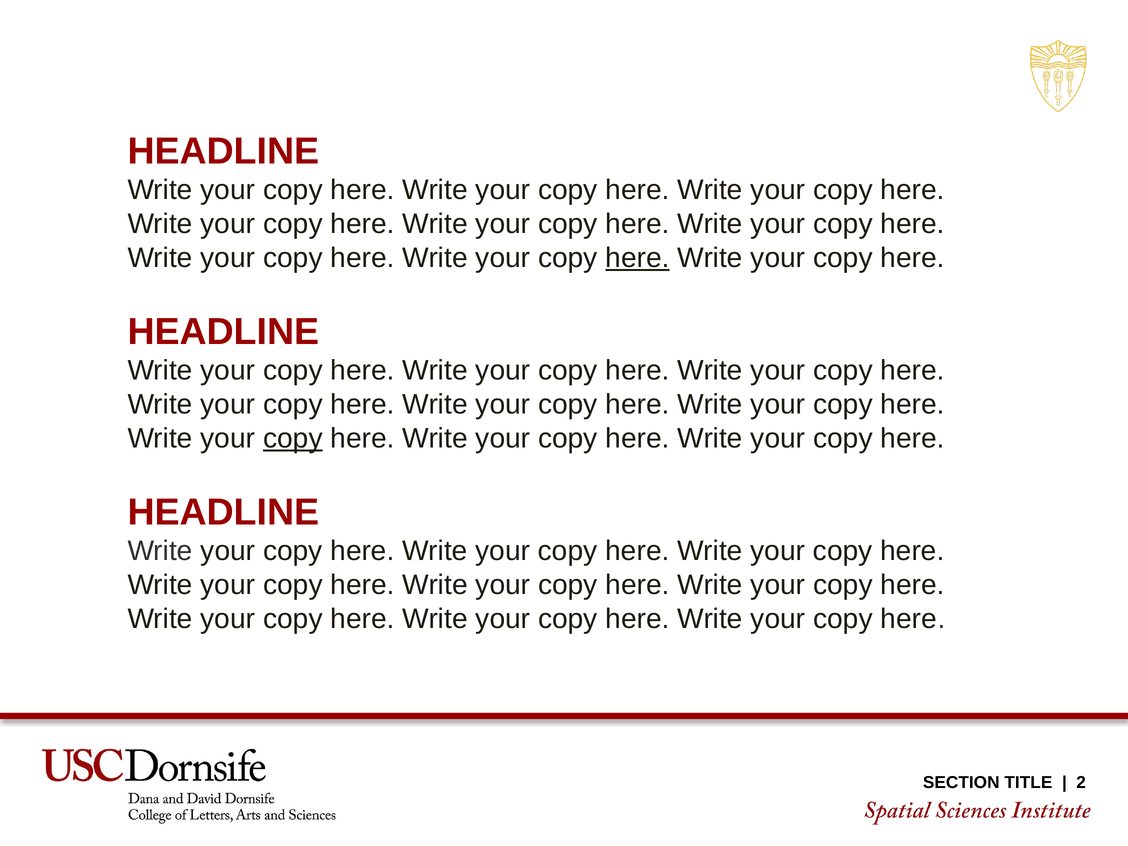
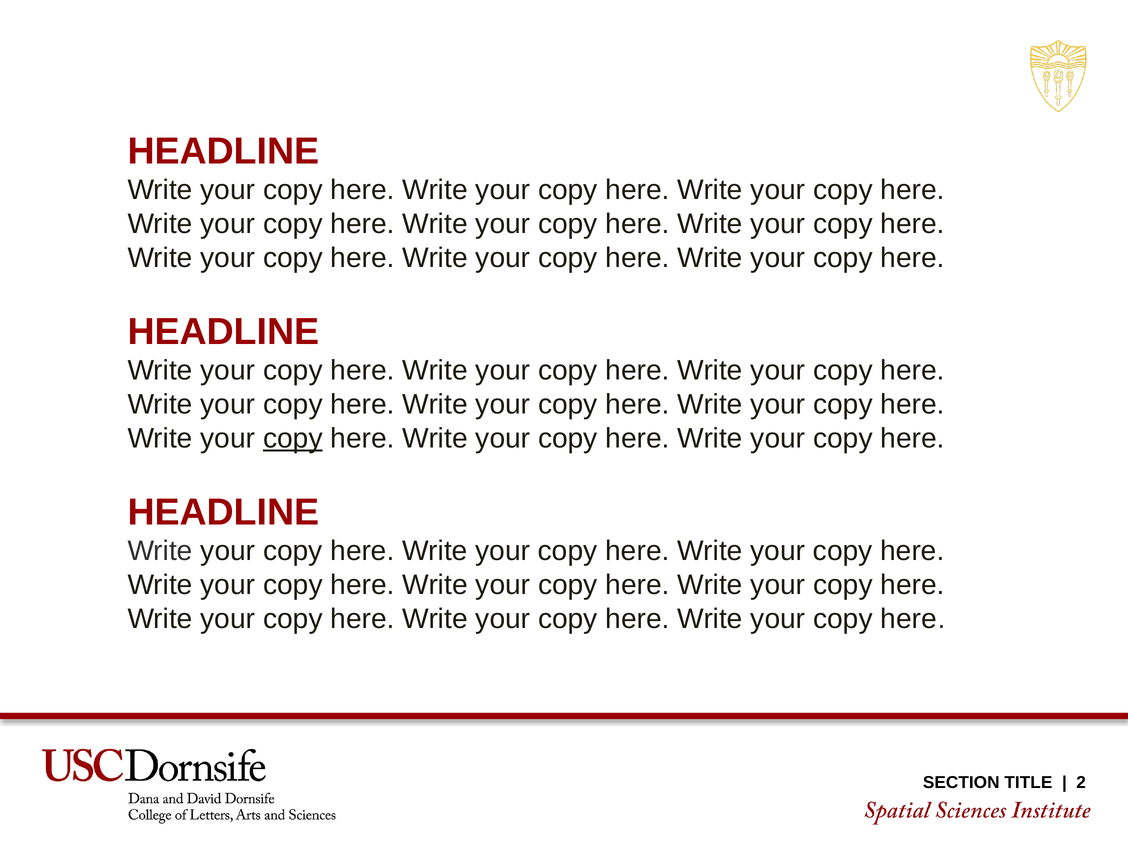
here at (638, 258) underline: present -> none
